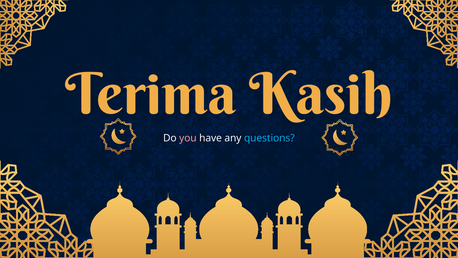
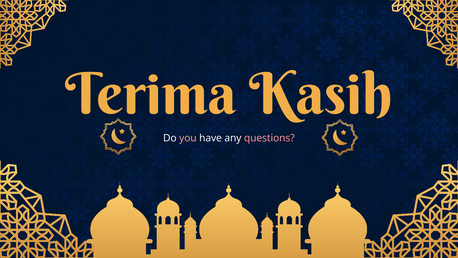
questions colour: light blue -> pink
